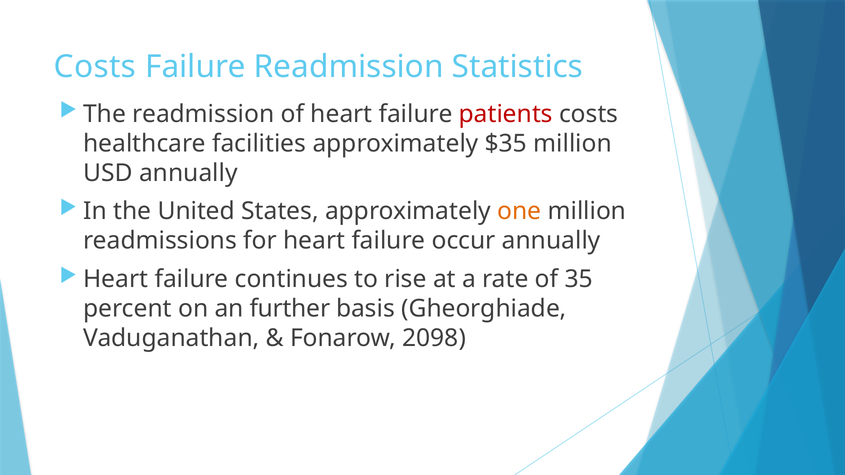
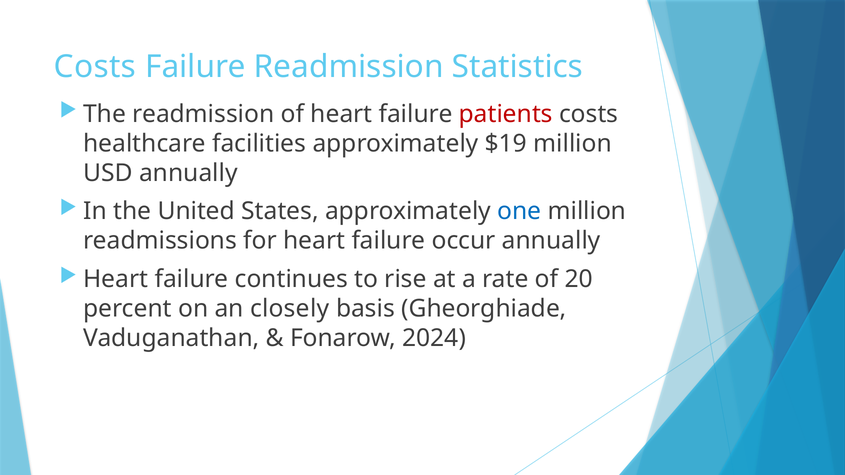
$35: $35 -> $19
one colour: orange -> blue
35: 35 -> 20
further: further -> closely
2098: 2098 -> 2024
